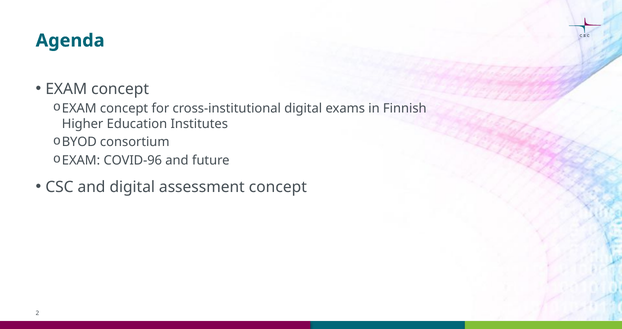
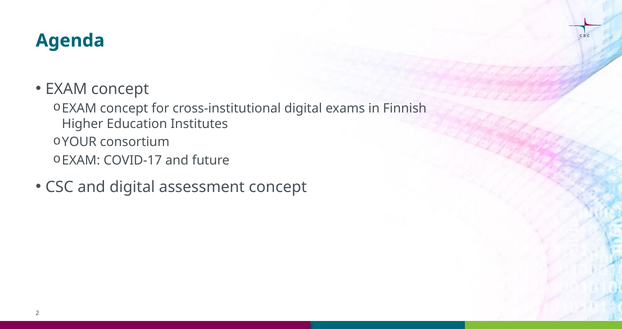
BYOD: BYOD -> YOUR
COVID-96: COVID-96 -> COVID-17
